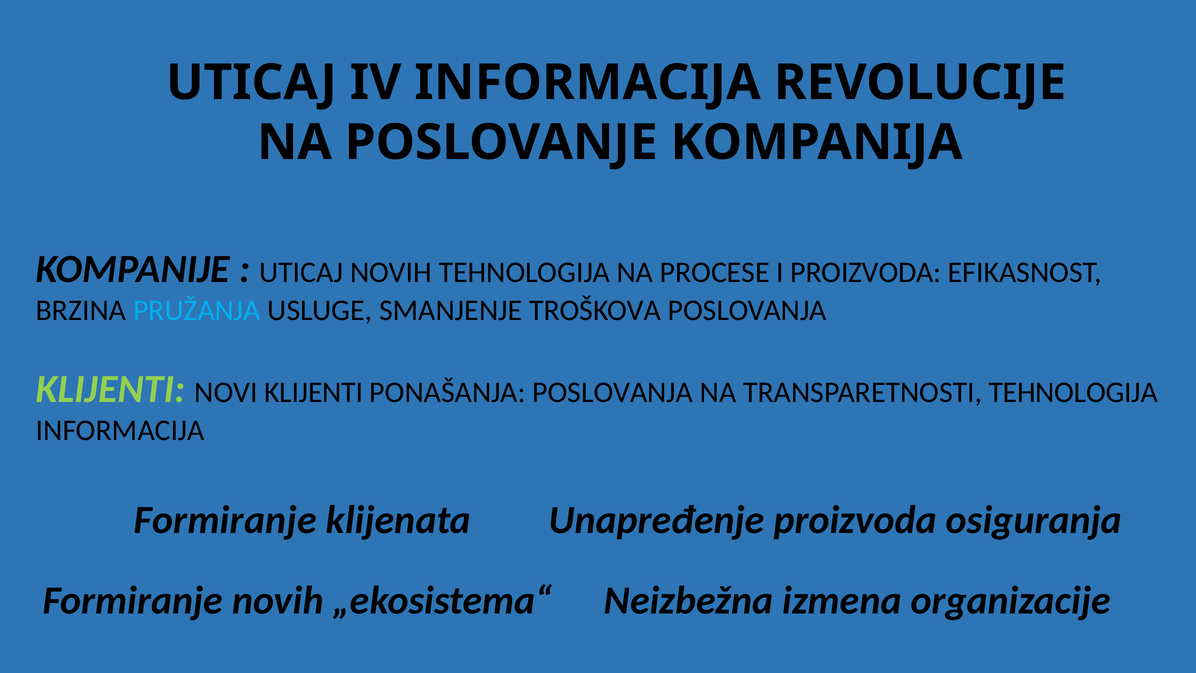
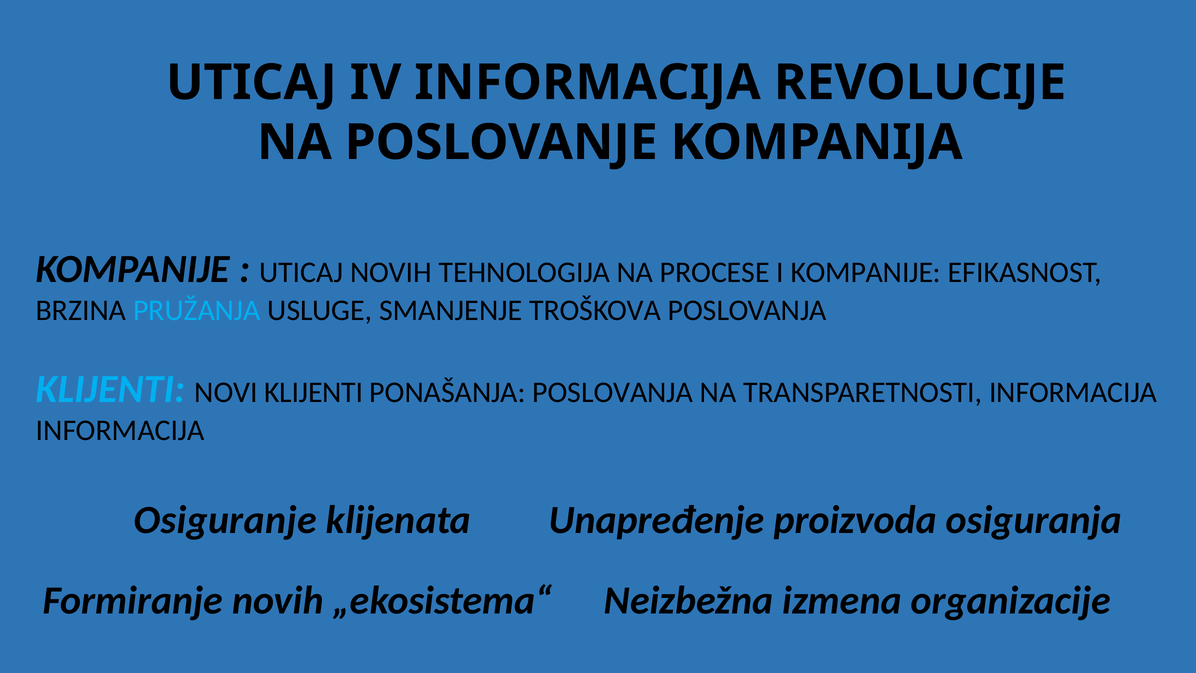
I PROIZVODA: PROIZVODA -> KOMPANIJE
KLIJENTI at (110, 389) colour: light green -> light blue
TRANSPARETNOSTI TEHNOLOGIJA: TEHNOLOGIJA -> INFORMACIJA
Formiranje at (225, 520): Formiranje -> Osiguranje
